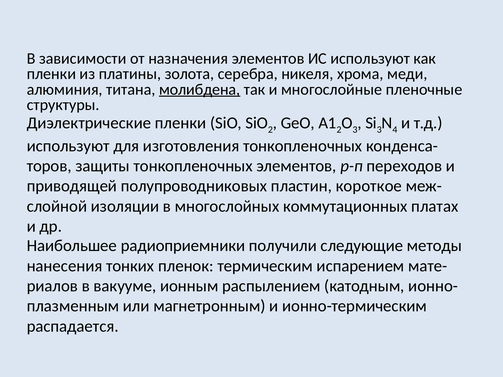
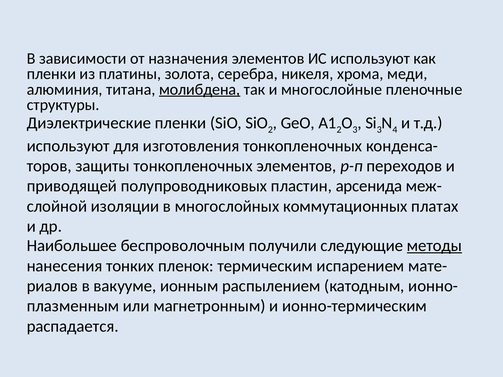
короткое: короткое -> арсенида
радиоприемники: радиоприемники -> беспроволочным
методы underline: none -> present
